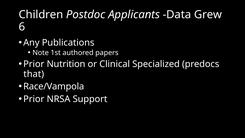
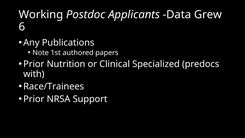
Children: Children -> Working
that: that -> with
Race/Vampola: Race/Vampola -> Race/Trainees
